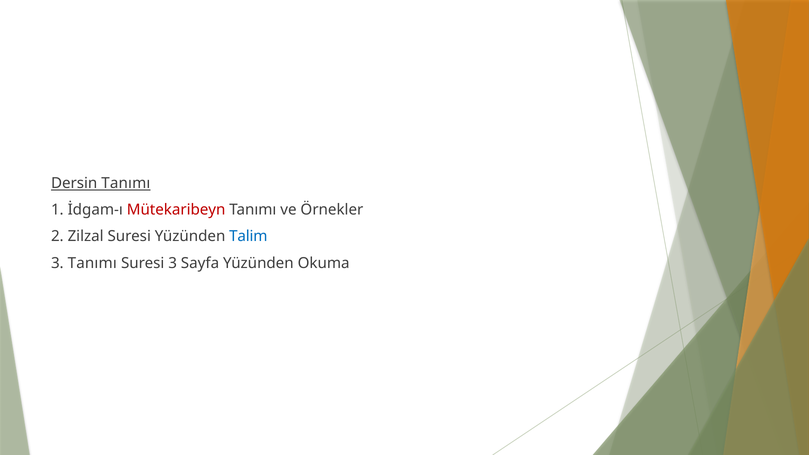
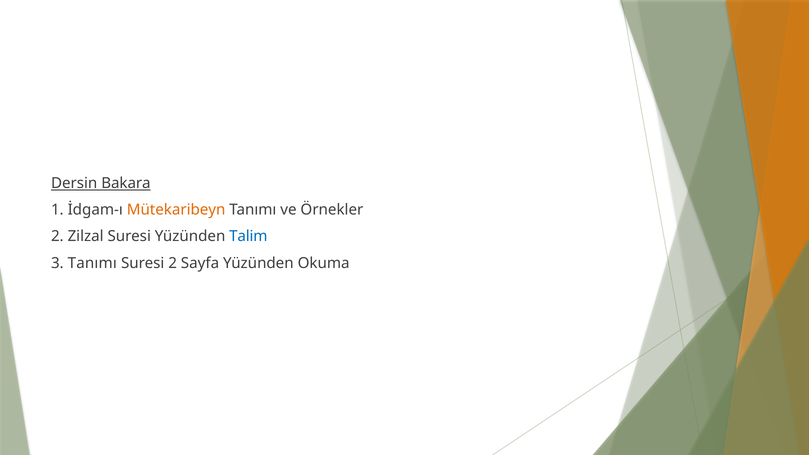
Dersin Tanımı: Tanımı -> Bakara
Mütekaribeyn colour: red -> orange
Suresi 3: 3 -> 2
